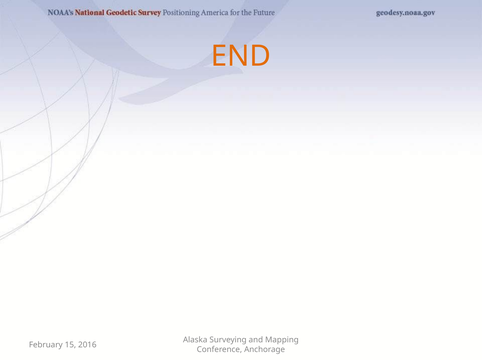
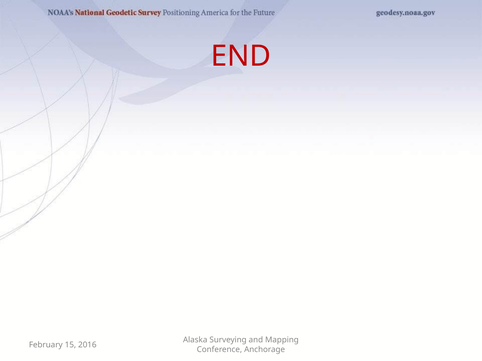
END colour: orange -> red
